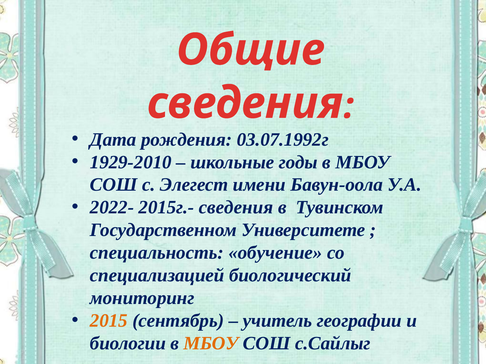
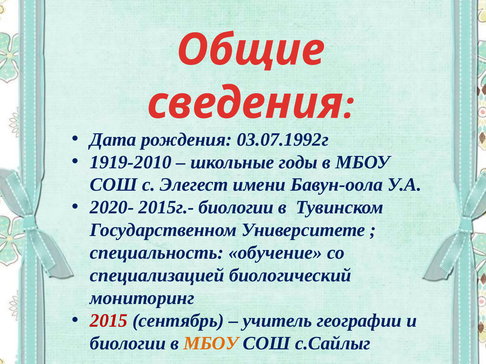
1929-2010: 1929-2010 -> 1919-2010
2022-: 2022- -> 2020-
2015г.- сведения: сведения -> биологии
2015 colour: orange -> red
